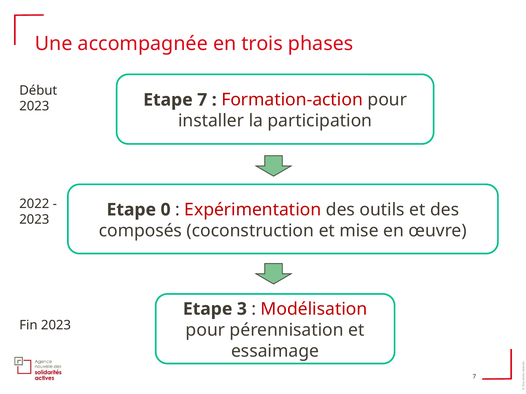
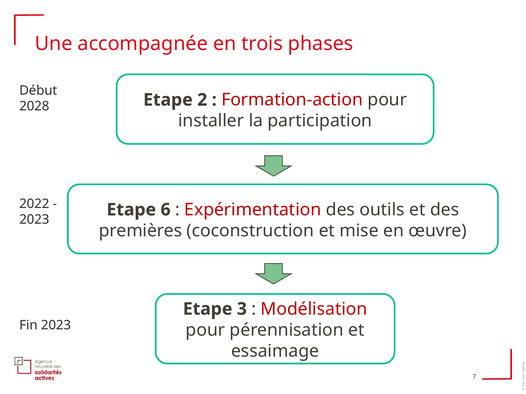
Etape 7: 7 -> 2
2023 at (34, 106): 2023 -> 2028
0: 0 -> 6
composés: composés -> premières
